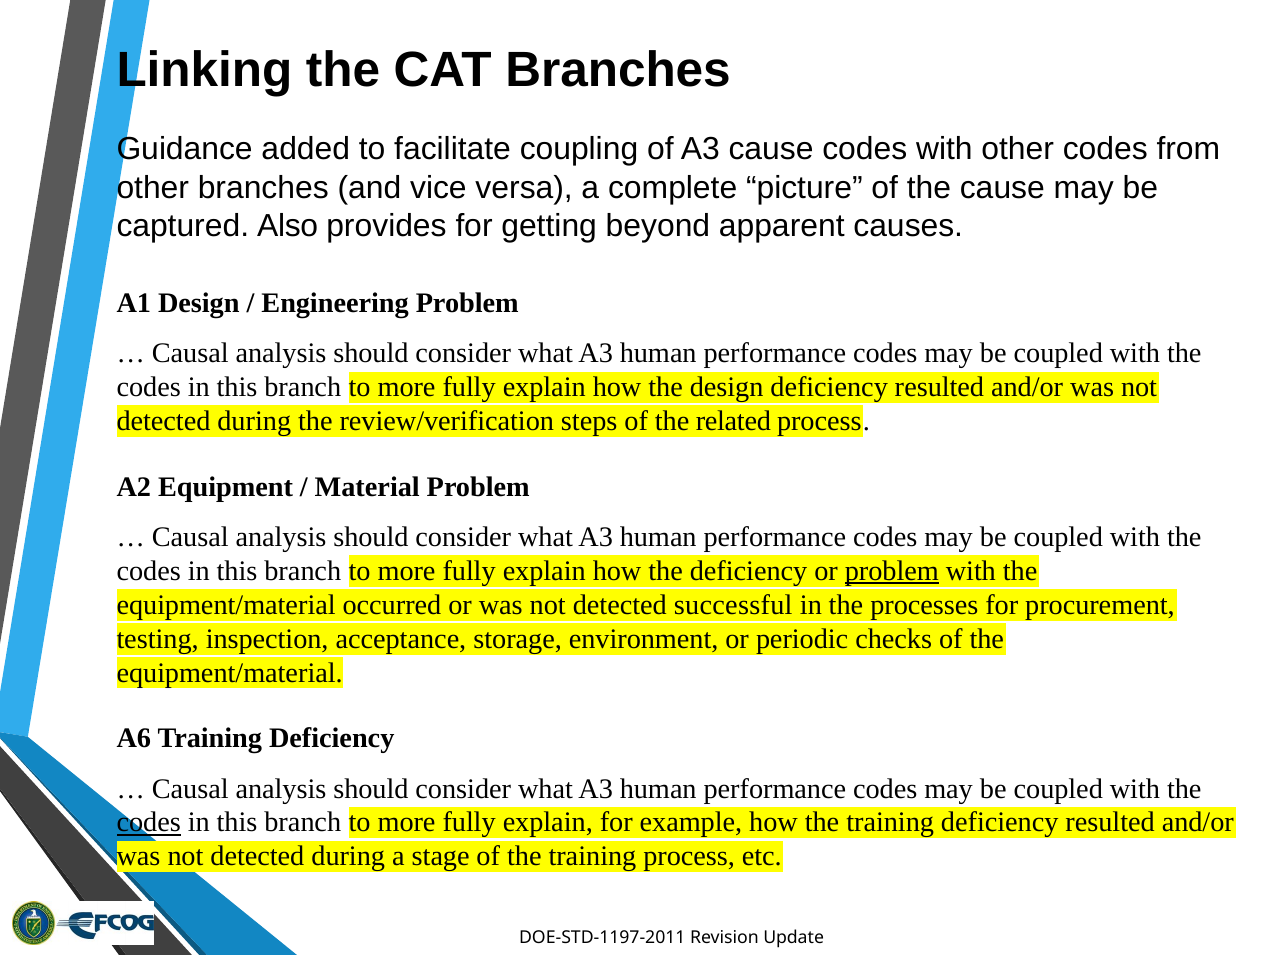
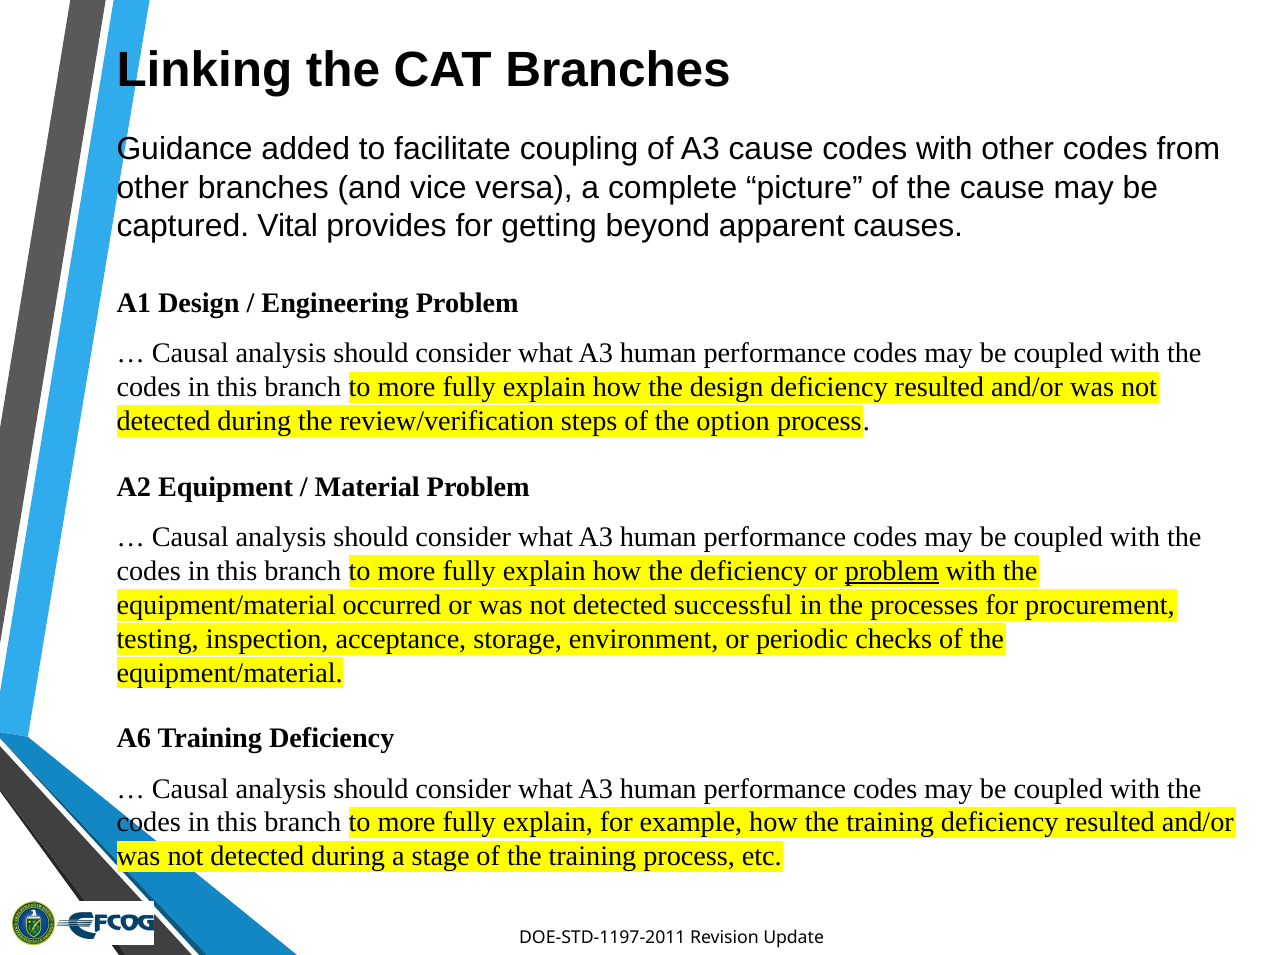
Also: Also -> Vital
related: related -> option
codes at (149, 823) underline: present -> none
